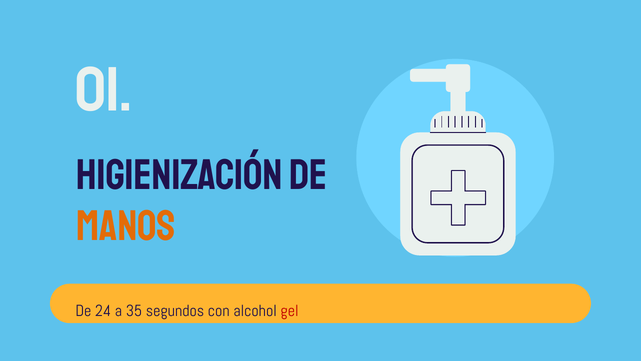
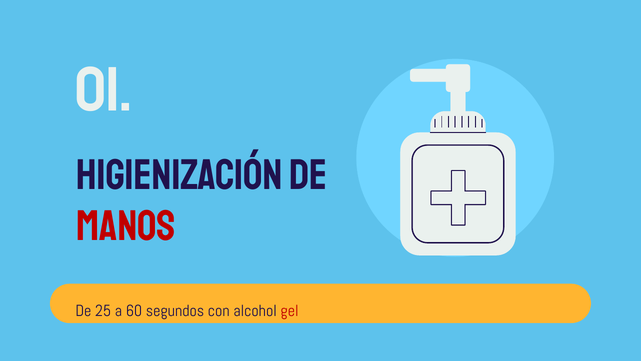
manos colour: orange -> red
24: 24 -> 25
35: 35 -> 60
